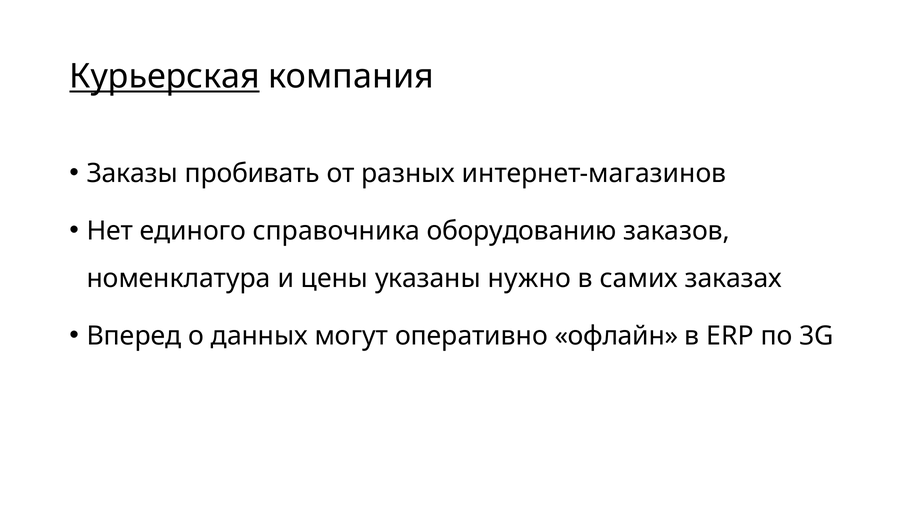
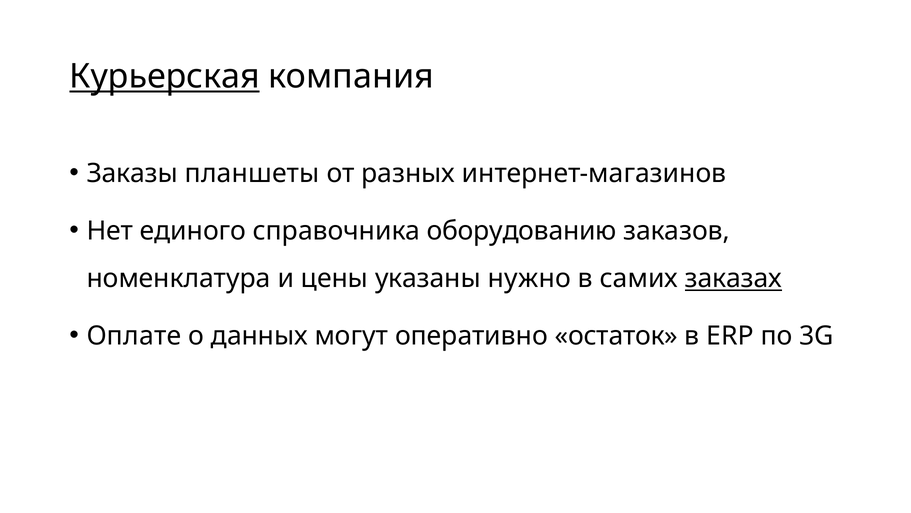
пробивать: пробивать -> планшеты
заказах underline: none -> present
Вперед: Вперед -> Оплате
офлайн: офлайн -> остаток
